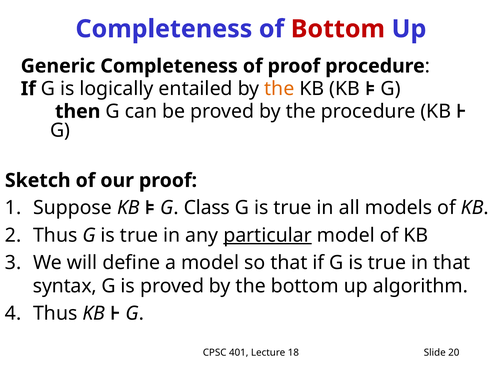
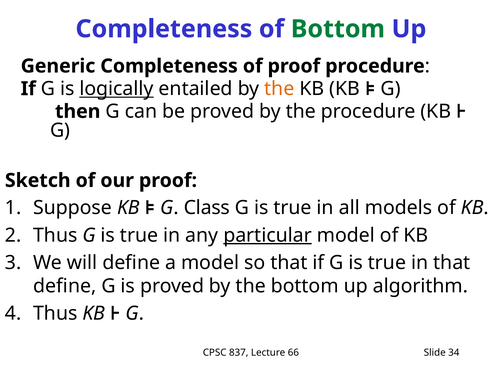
Bottom at (338, 29) colour: red -> green
logically underline: none -> present
syntax at (65, 286): syntax -> define
401: 401 -> 837
18: 18 -> 66
20: 20 -> 34
